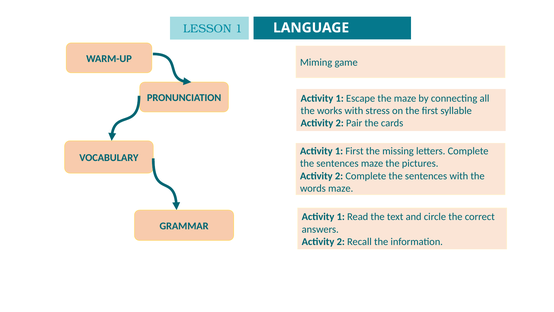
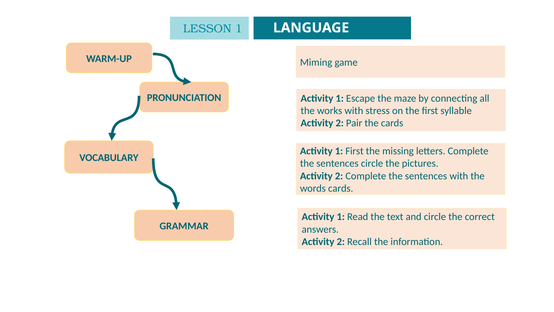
sentences maze: maze -> circle
words maze: maze -> cards
